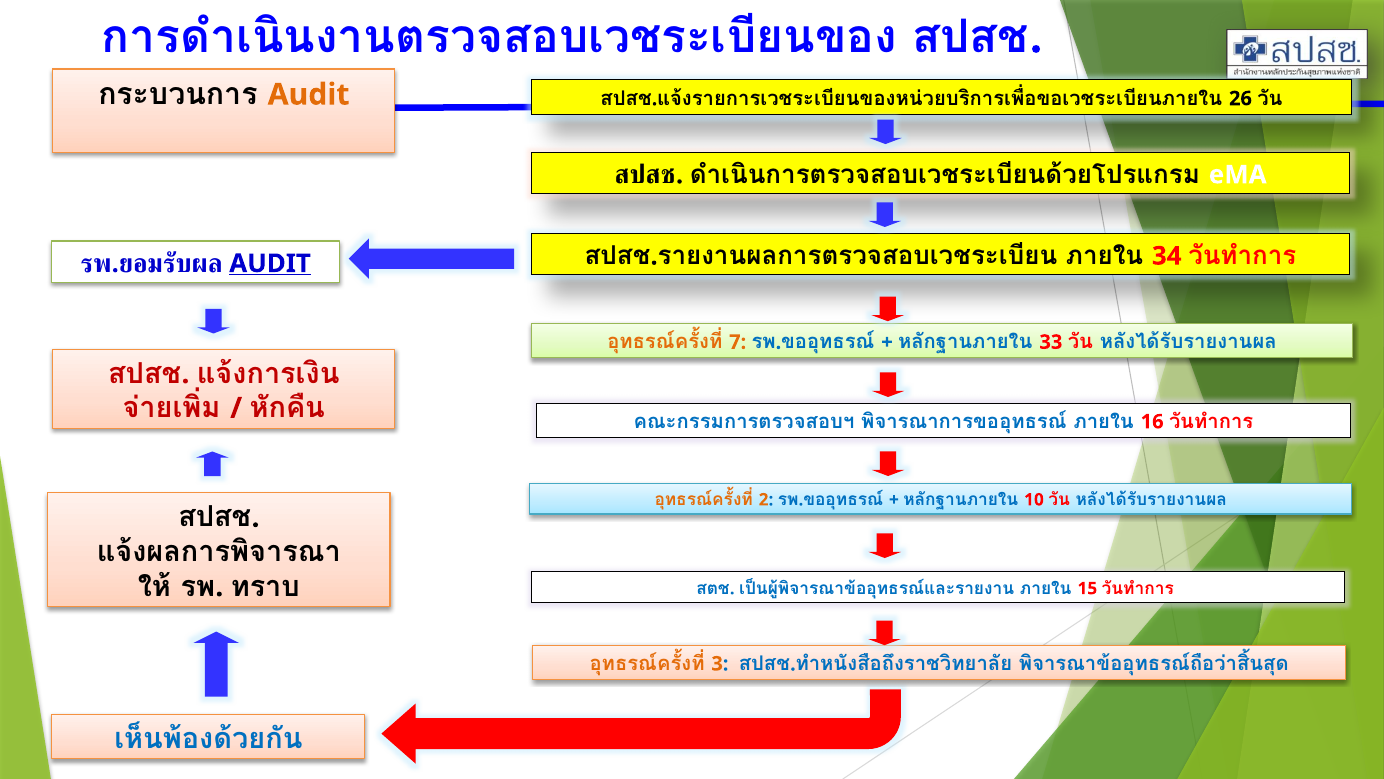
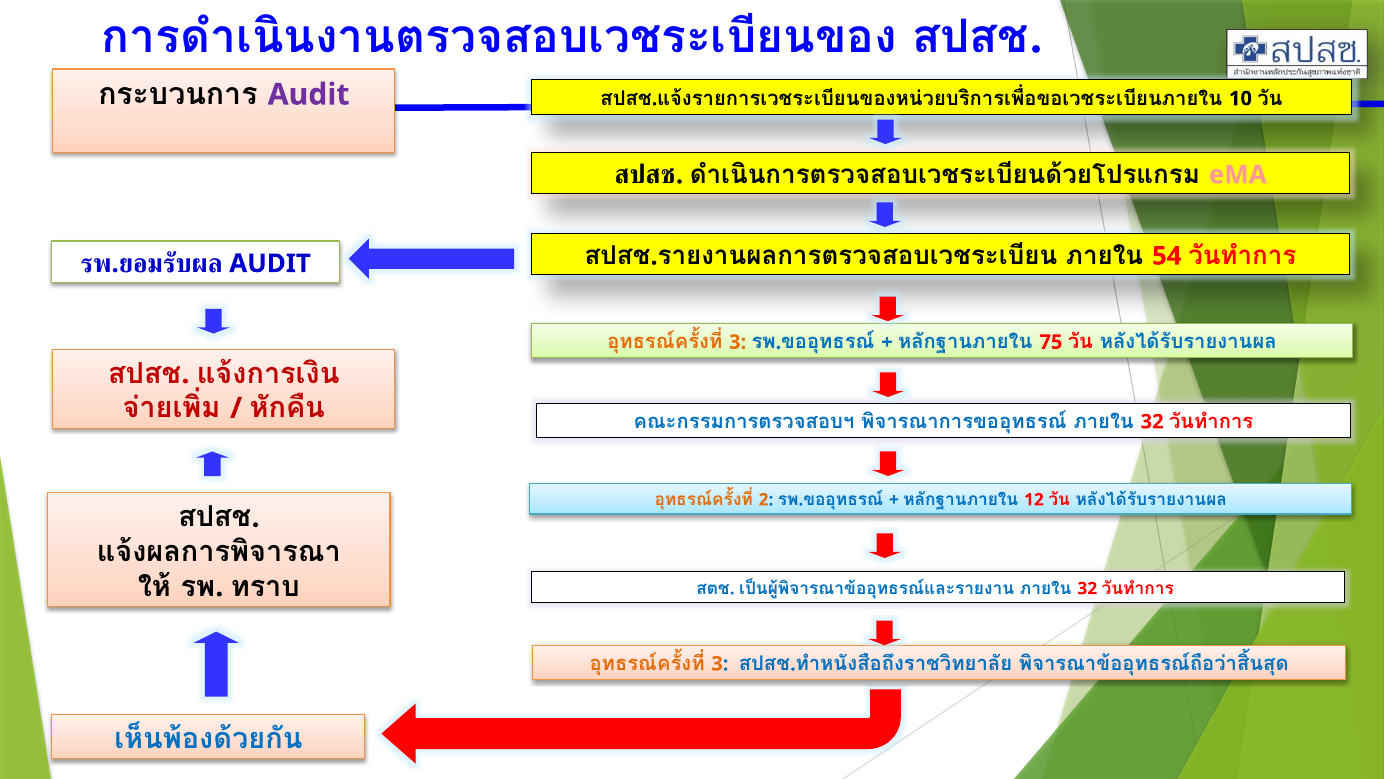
Audit at (309, 95) colour: orange -> purple
26: 26 -> 10
eMA colour: white -> pink
34: 34 -> 54
AUDIT at (270, 263) underline: present -> none
7 at (738, 342): 7 -> 3
33: 33 -> 75
16 at (1152, 421): 16 -> 32
10: 10 -> 12
15 at (1087, 588): 15 -> 32
